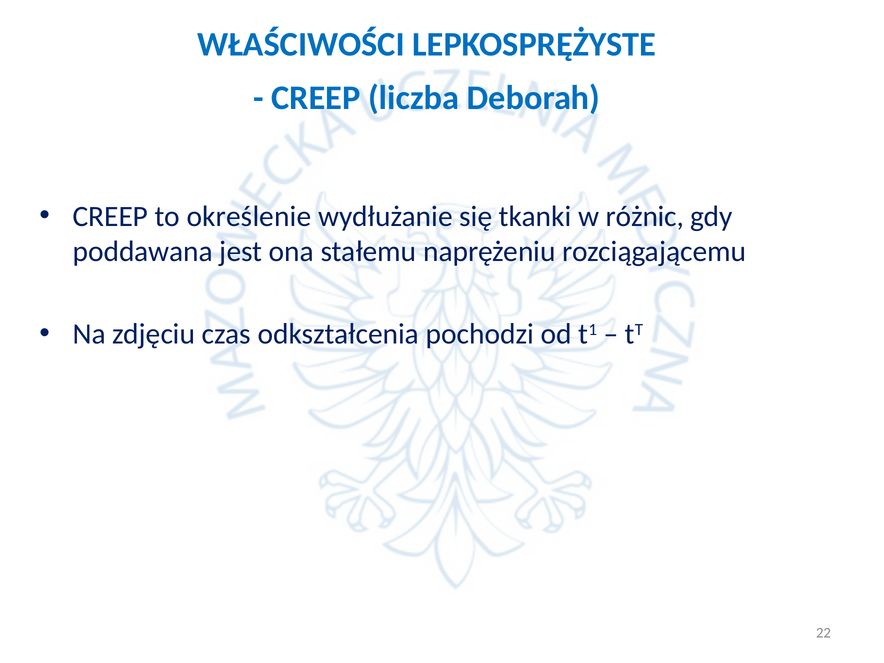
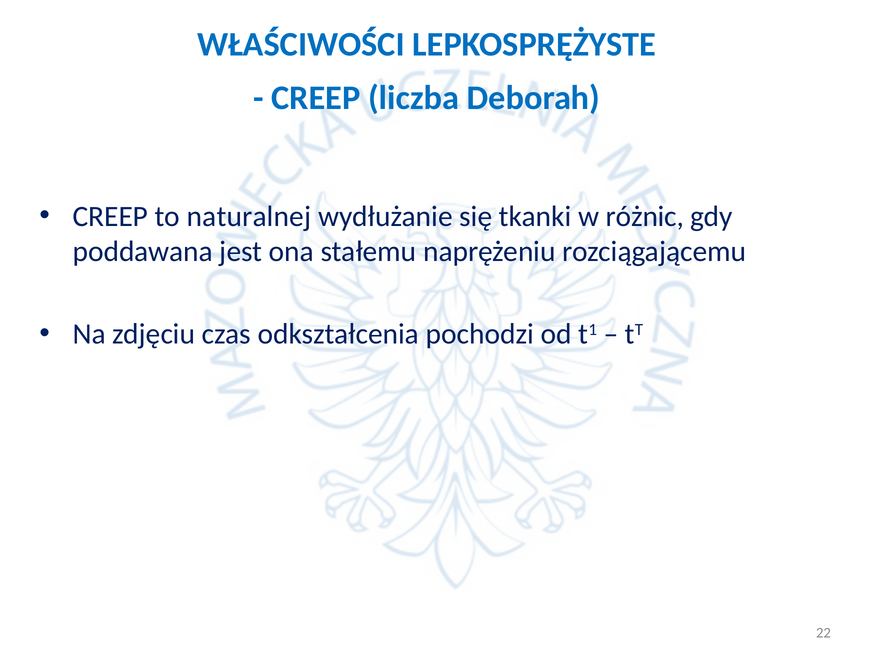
określenie: określenie -> naturalnej
